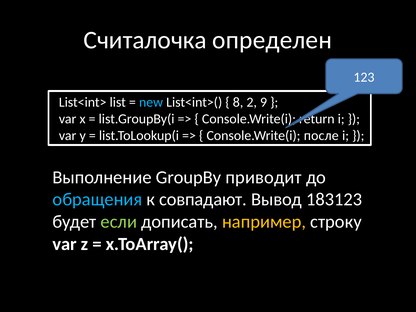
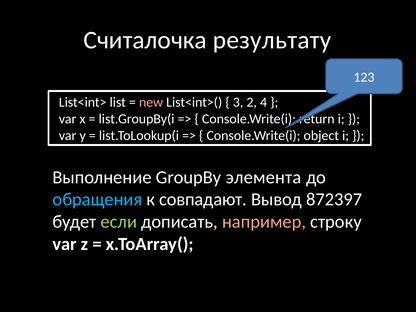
определен: определен -> результату
new colour: light blue -> pink
8: 8 -> 3
9: 9 -> 4
после: после -> object
приводит: приводит -> элемента
183123: 183123 -> 872397
например colour: yellow -> pink
